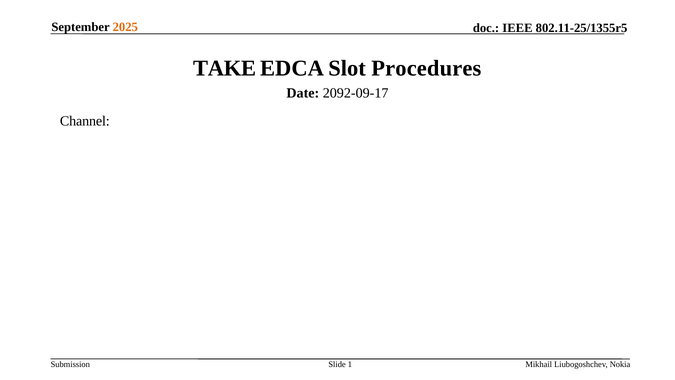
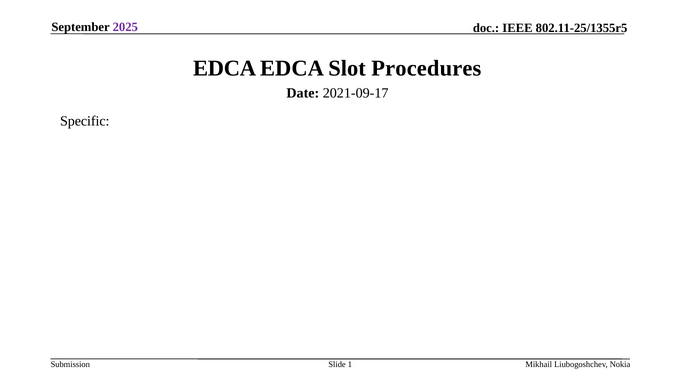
2025 colour: orange -> purple
TAKE at (225, 68): TAKE -> EDCA
2092-09-17: 2092-09-17 -> 2021-09-17
Channel: Channel -> Specific
